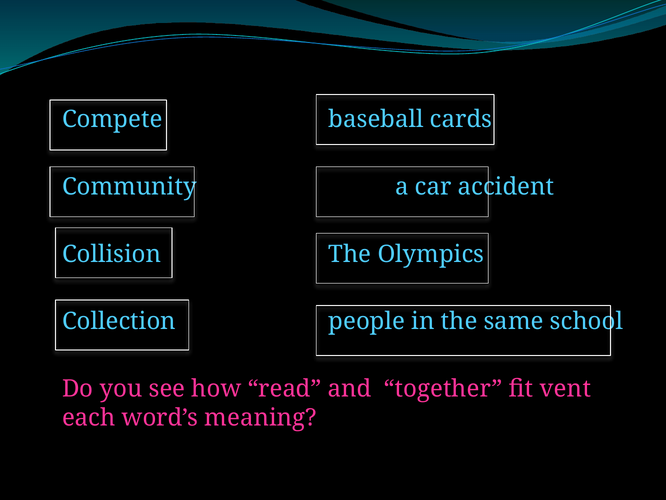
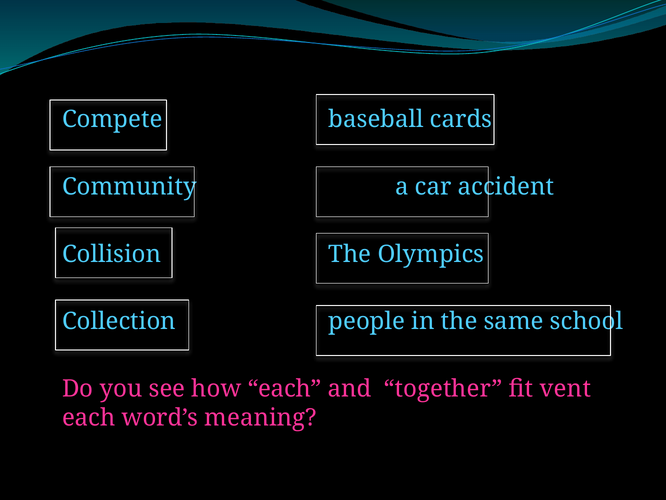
how read: read -> each
